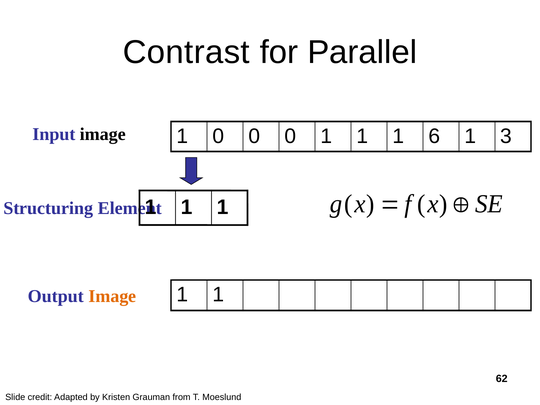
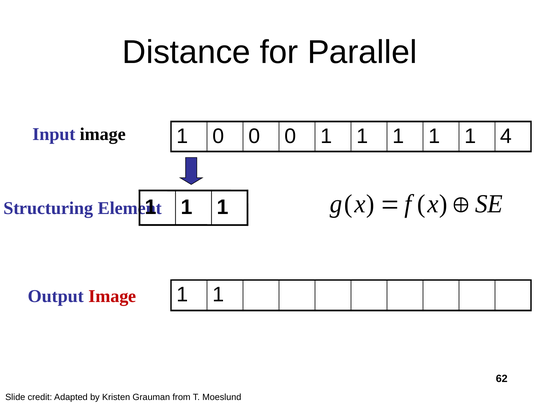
Contrast: Contrast -> Distance
6 at (434, 136): 6 -> 1
3: 3 -> 4
Image at (112, 296) colour: orange -> red
